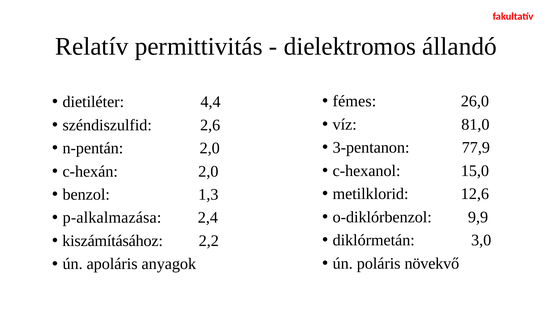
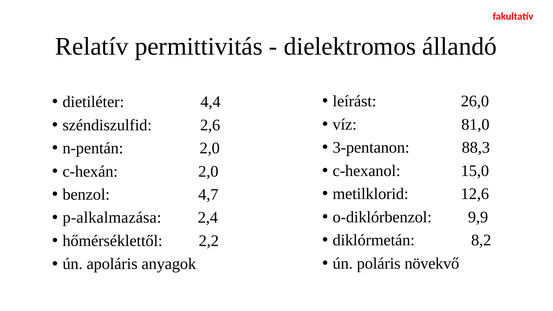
fémes: fémes -> leírást
77,9: 77,9 -> 88,3
1,3: 1,3 -> 4,7
3,0: 3,0 -> 8,2
kiszámításához: kiszámításához -> hőmérséklettől
